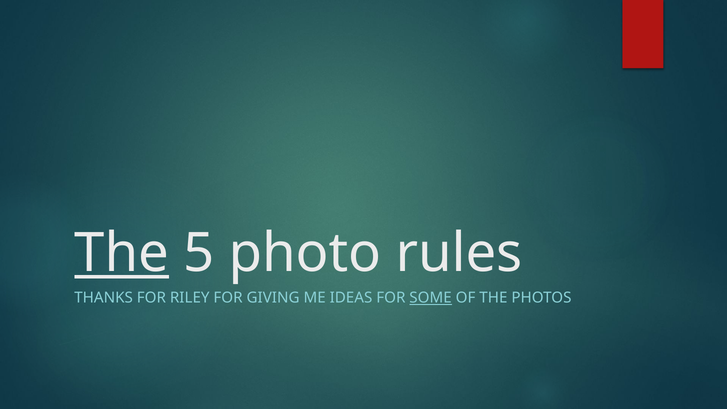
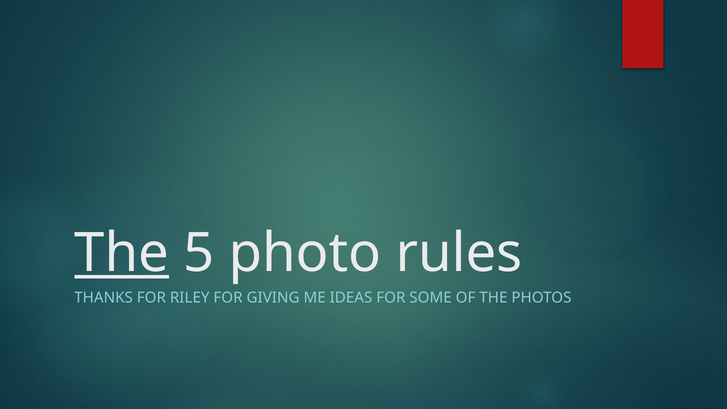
SOME underline: present -> none
